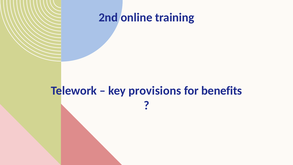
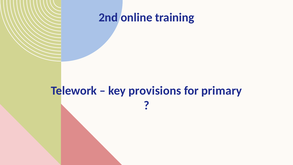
benefits: benefits -> primary
